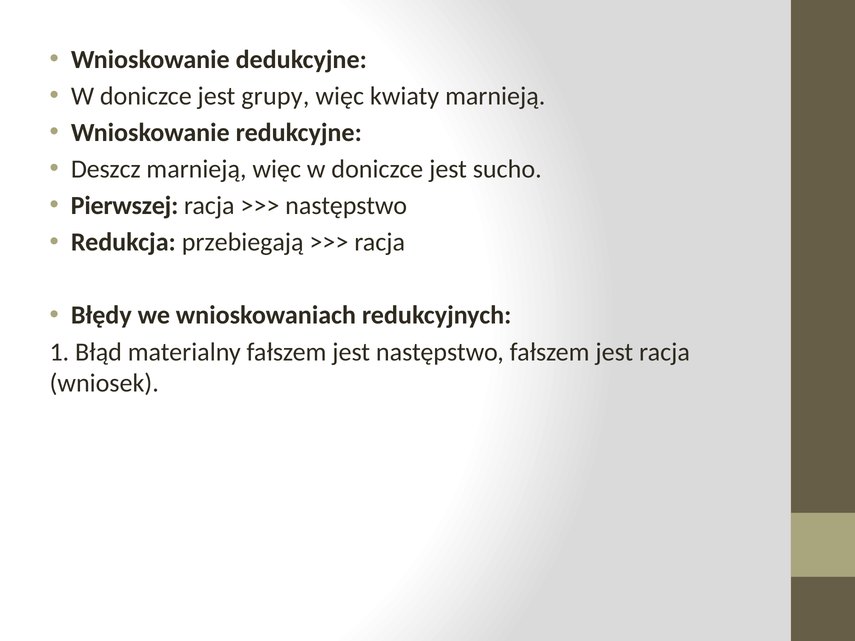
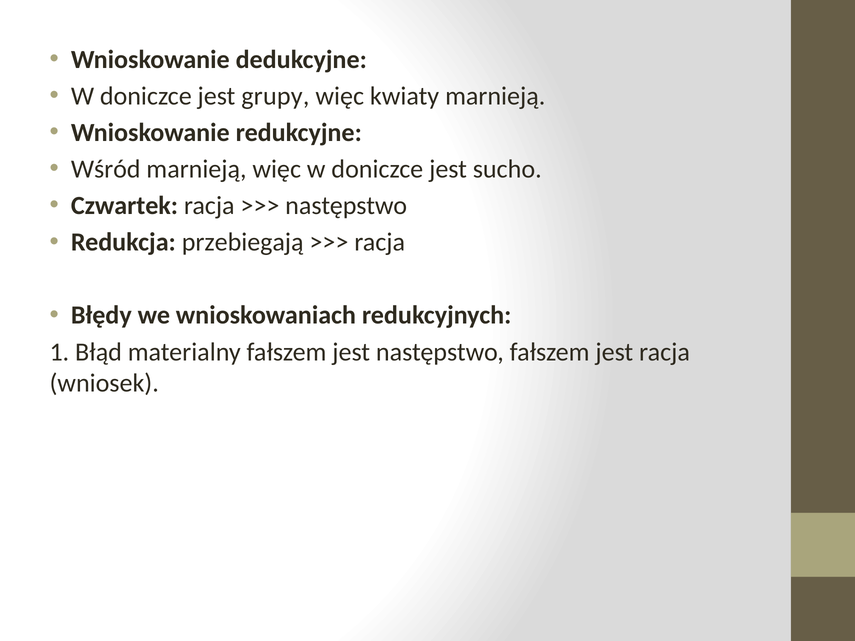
Deszcz: Deszcz -> Wśród
Pierwszej: Pierwszej -> Czwartek
